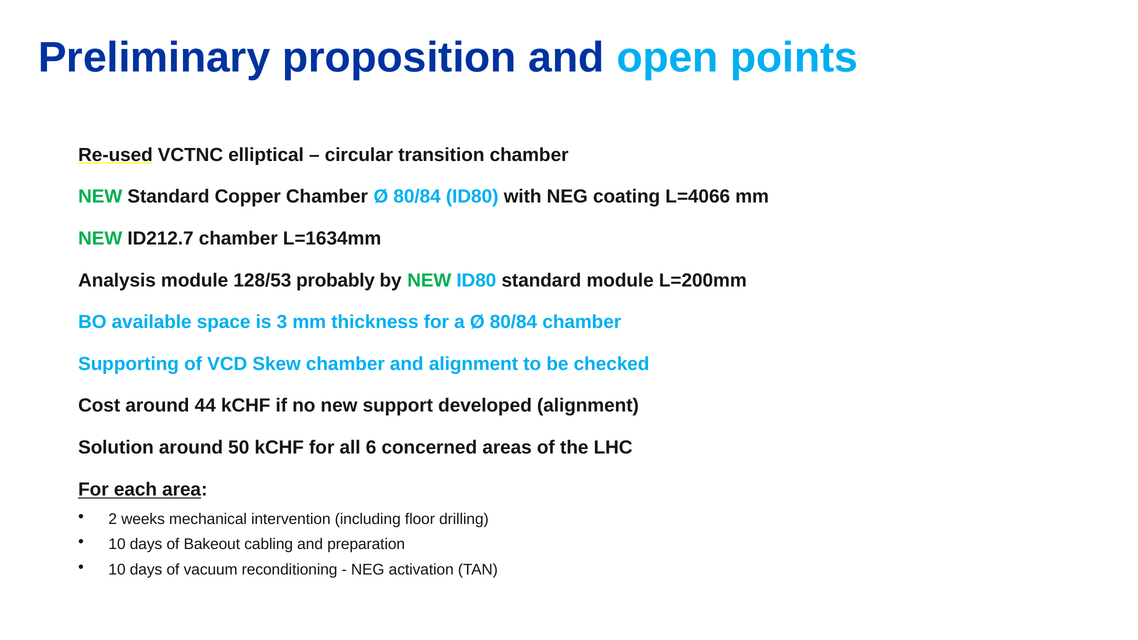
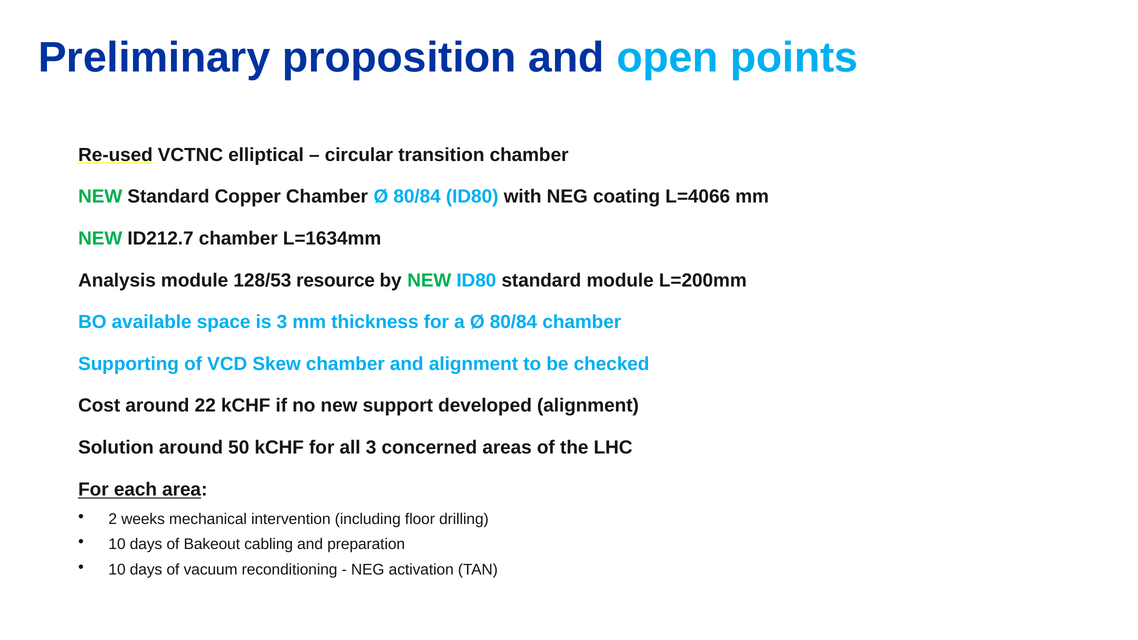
probably: probably -> resource
44: 44 -> 22
all 6: 6 -> 3
